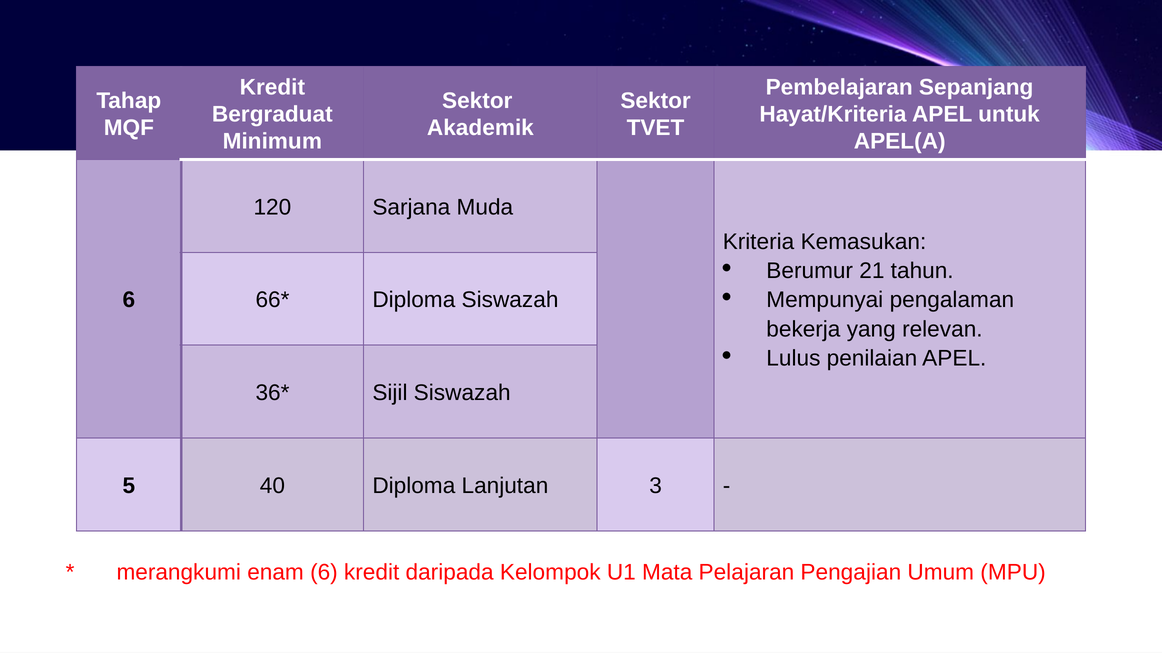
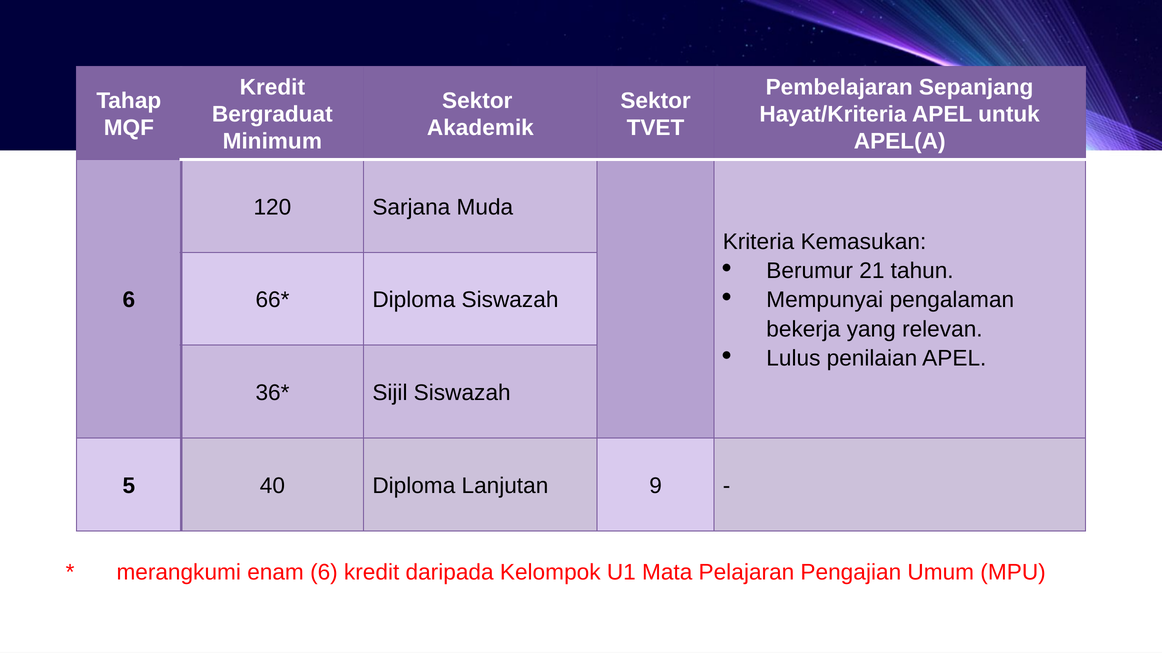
3: 3 -> 9
